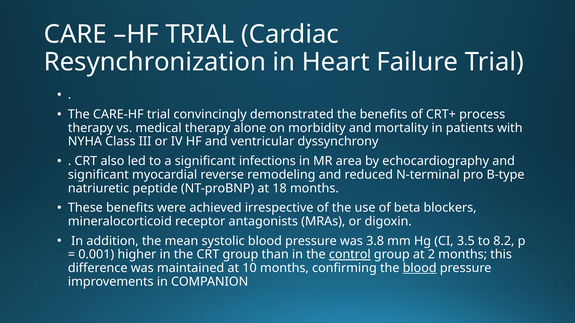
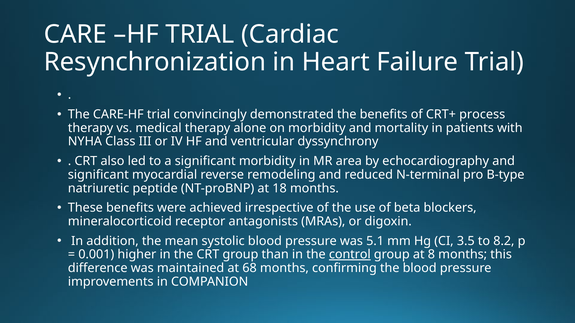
significant infections: infections -> morbidity
3.8: 3.8 -> 5.1
2: 2 -> 8
10: 10 -> 68
blood at (420, 268) underline: present -> none
